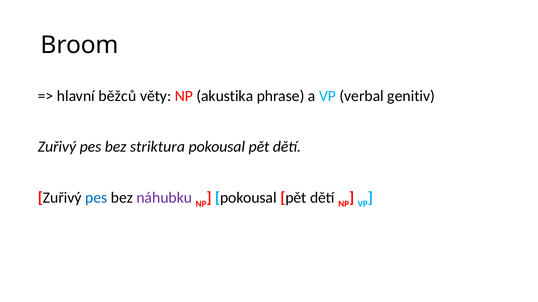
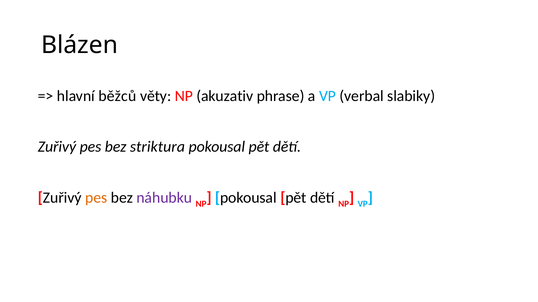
Broom: Broom -> Blázen
akustika: akustika -> akuzativ
genitiv: genitiv -> slabiky
pes at (96, 198) colour: blue -> orange
